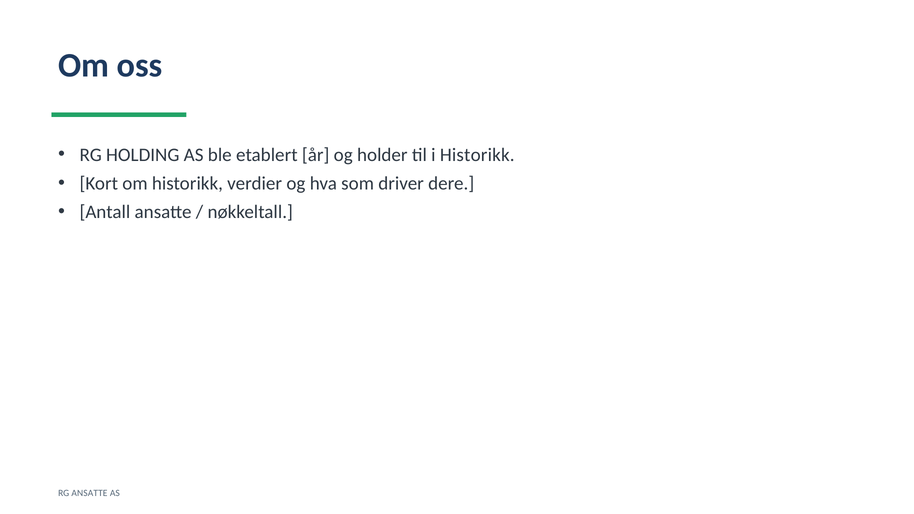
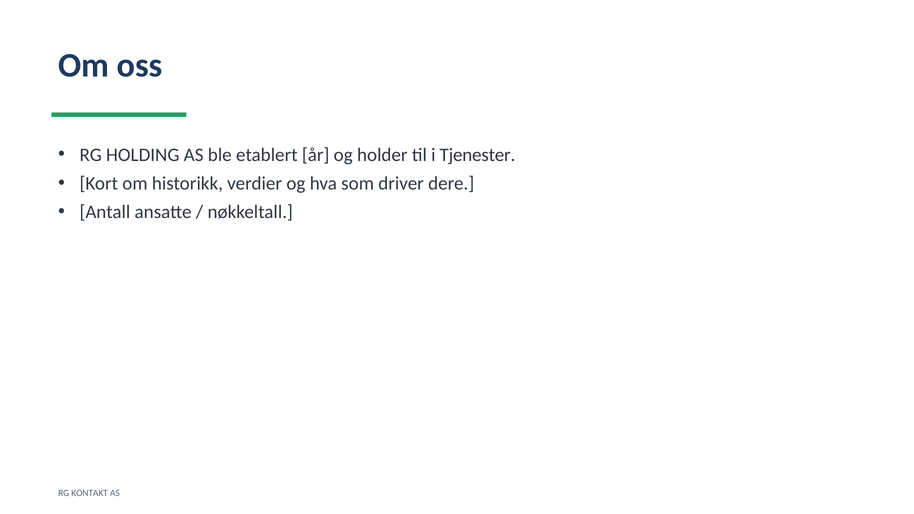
i Historikk: Historikk -> Tjenester
RG ANSATTE: ANSATTE -> KONTAKT
